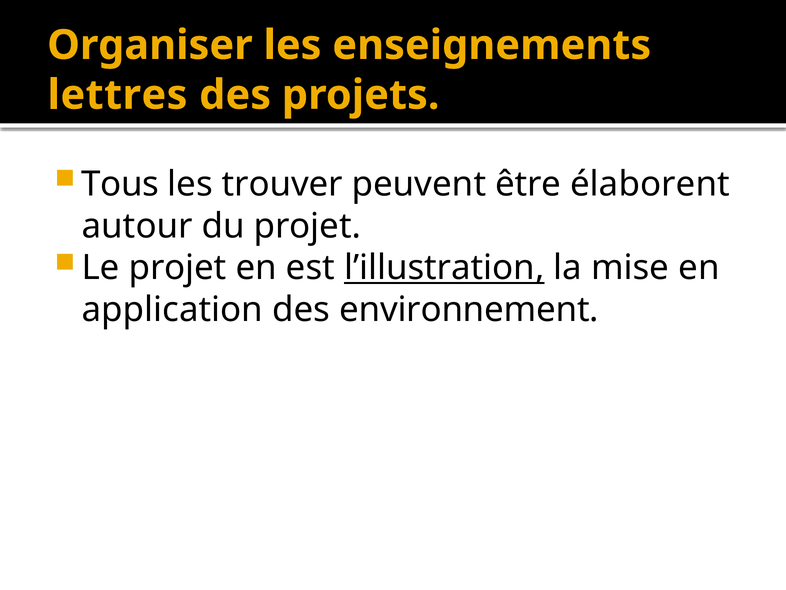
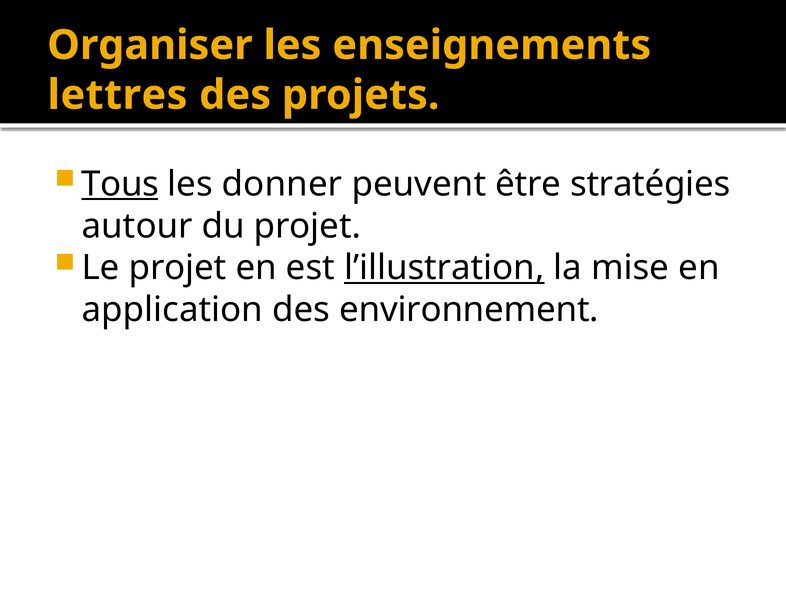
Tous underline: none -> present
trouver: trouver -> donner
élaborent: élaborent -> stratégies
